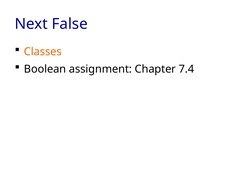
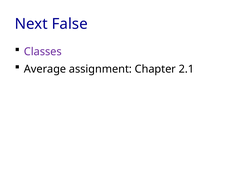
Classes colour: orange -> purple
Boolean: Boolean -> Average
7.4: 7.4 -> 2.1
